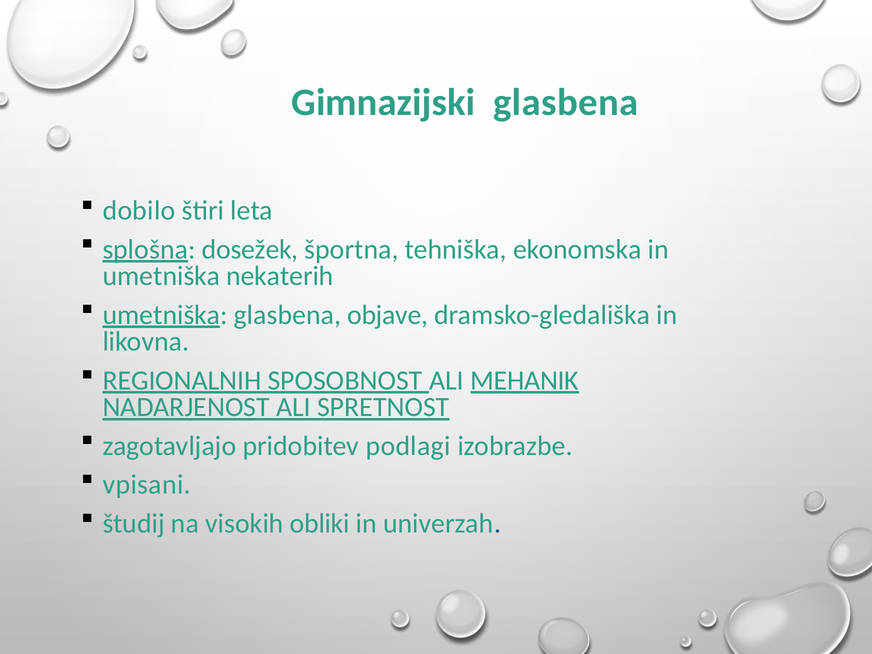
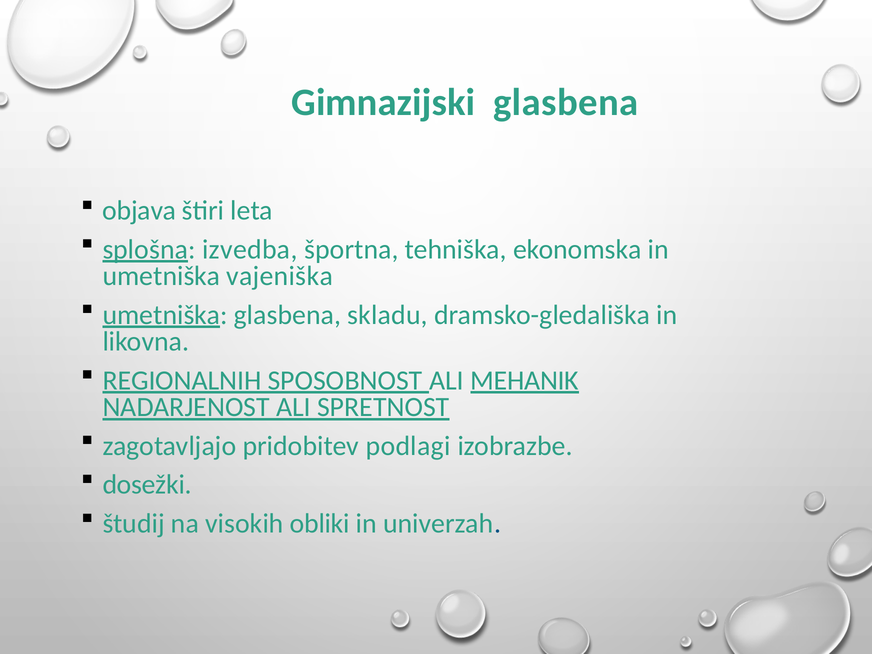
dobilo: dobilo -> objava
dosežek: dosežek -> izvedba
nekaterih: nekaterih -> vajeniška
objave: objave -> skladu
vpisani: vpisani -> dosežki
